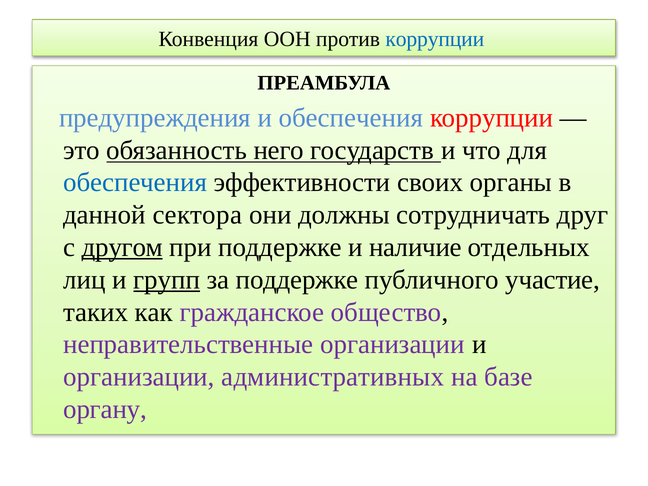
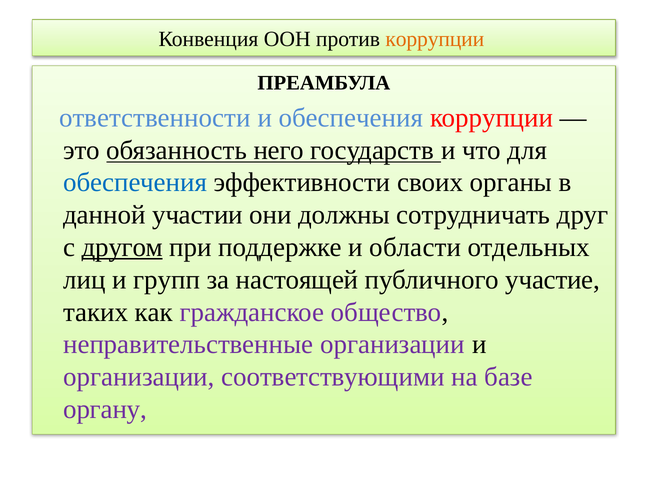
коррупции at (435, 39) colour: blue -> orange
предупреждения: предупреждения -> ответственности
сектора: сектора -> участии
наличие: наличие -> области
групп underline: present -> none
за поддержке: поддержке -> настоящей
административных: административных -> соответствующими
